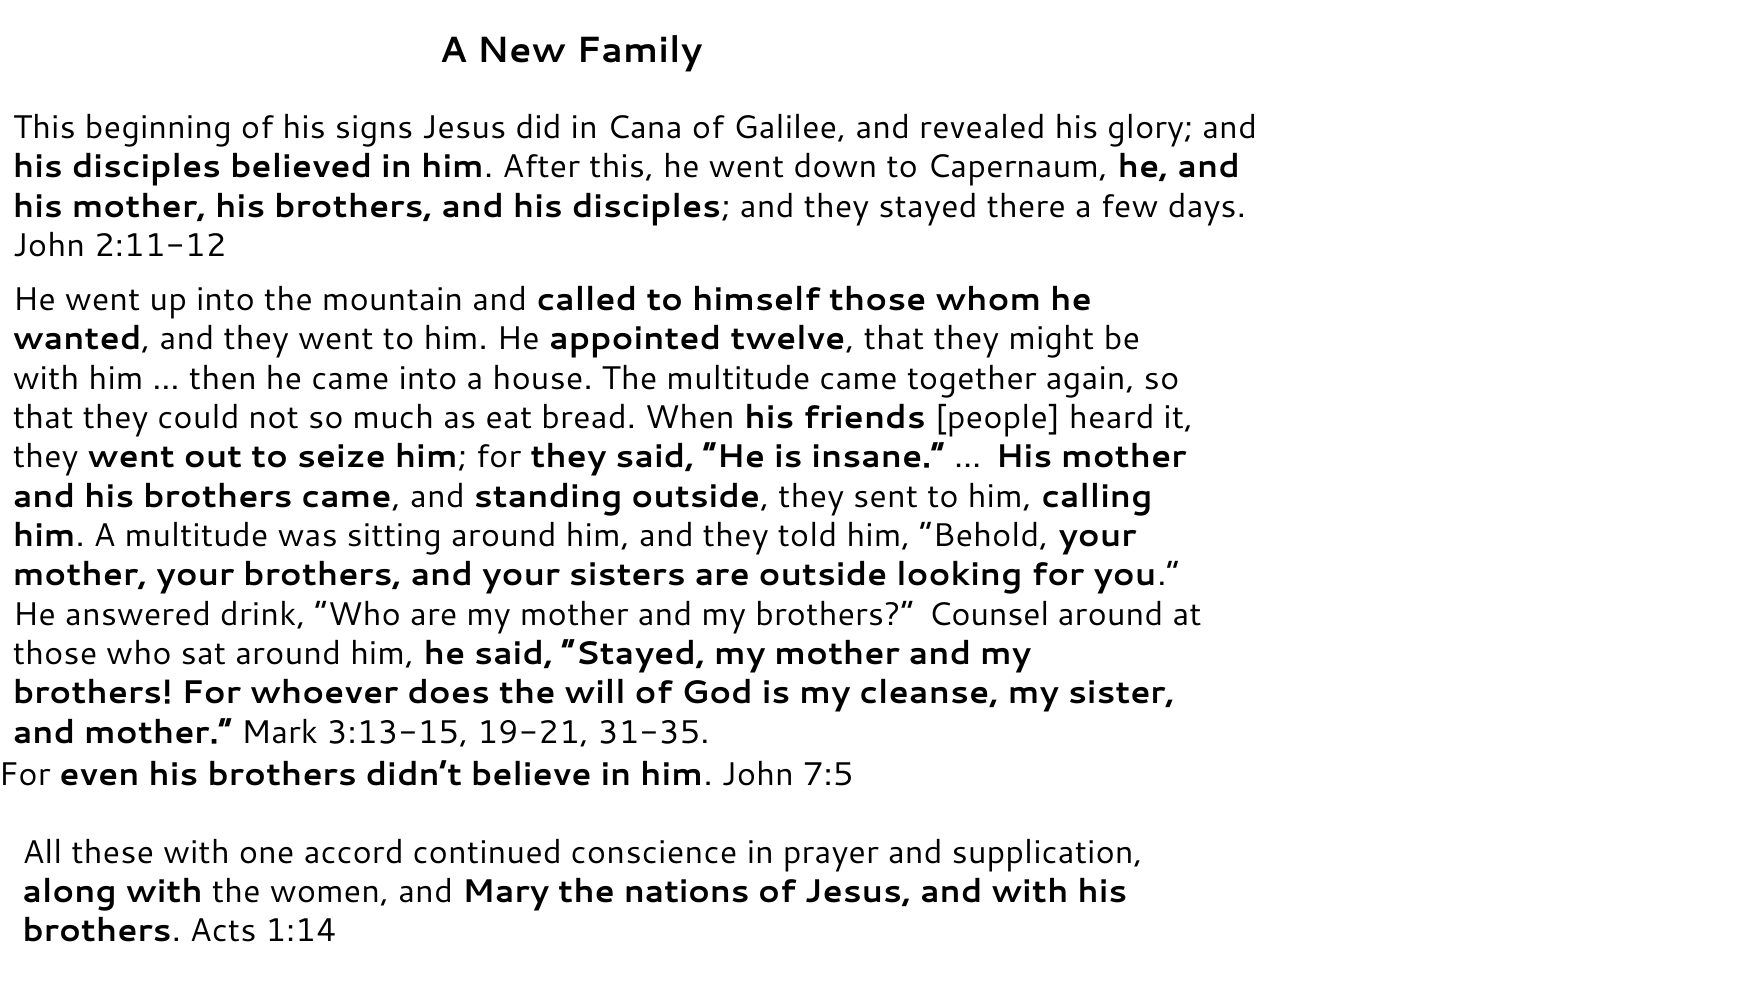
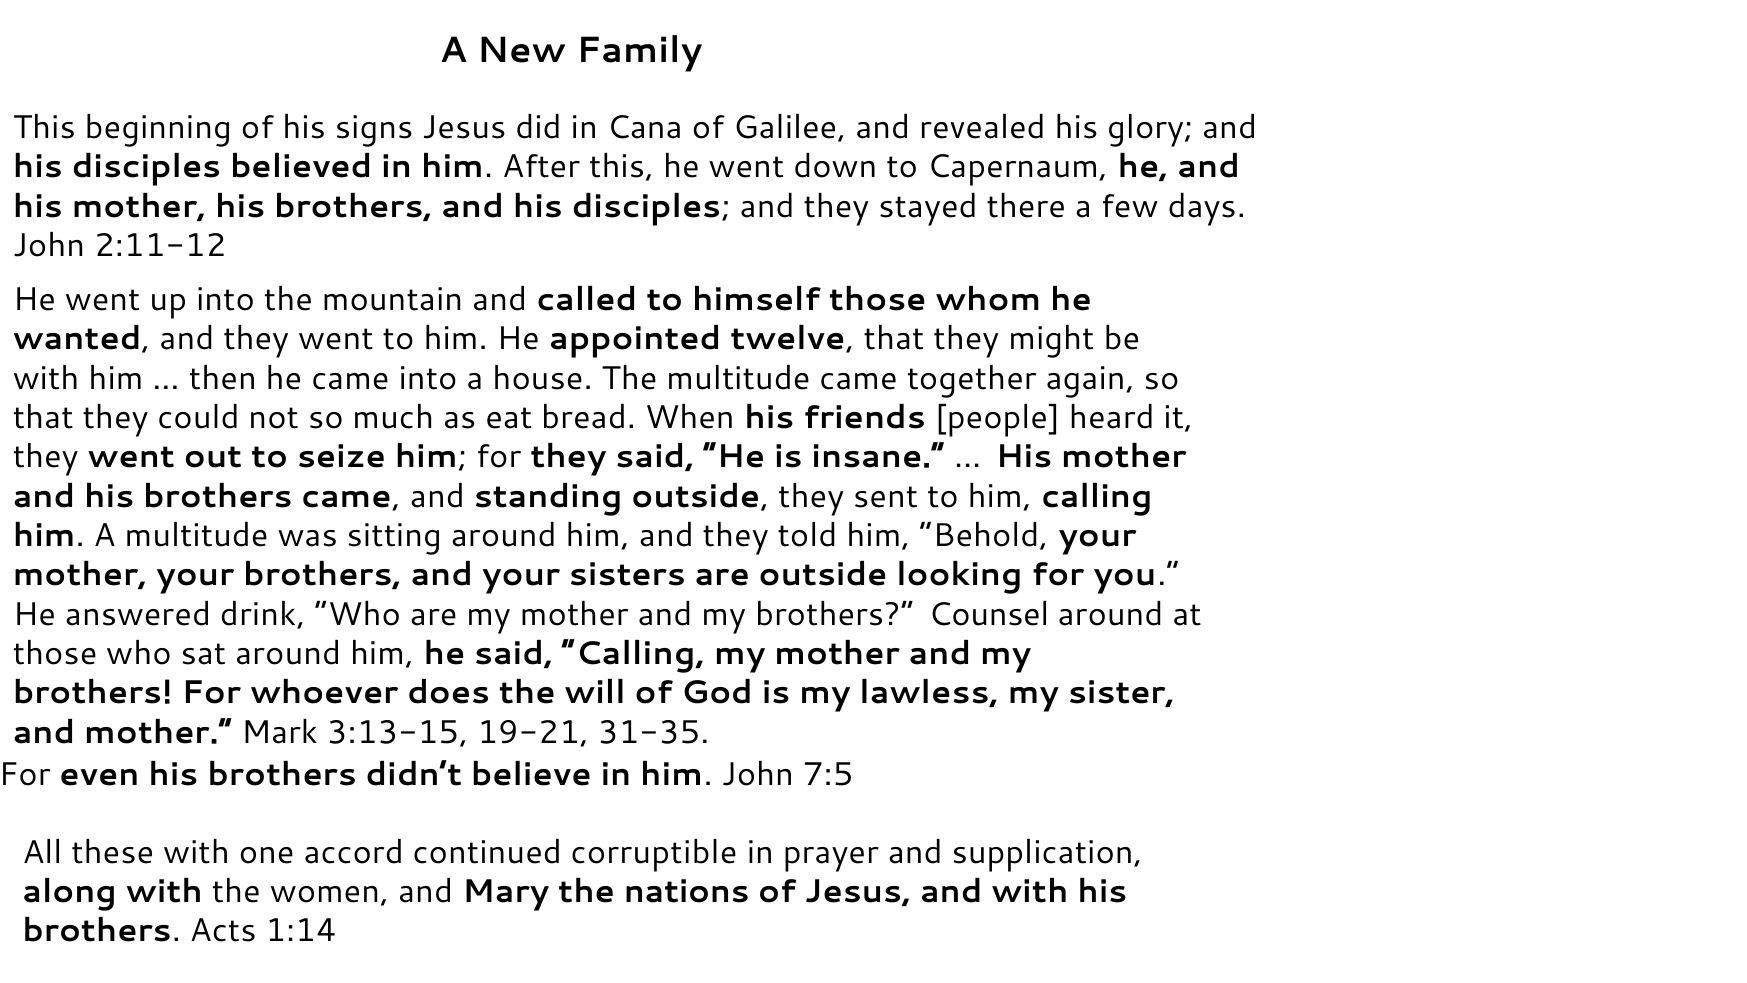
said Stayed: Stayed -> Calling
cleanse: cleanse -> lawless
conscience: conscience -> corruptible
